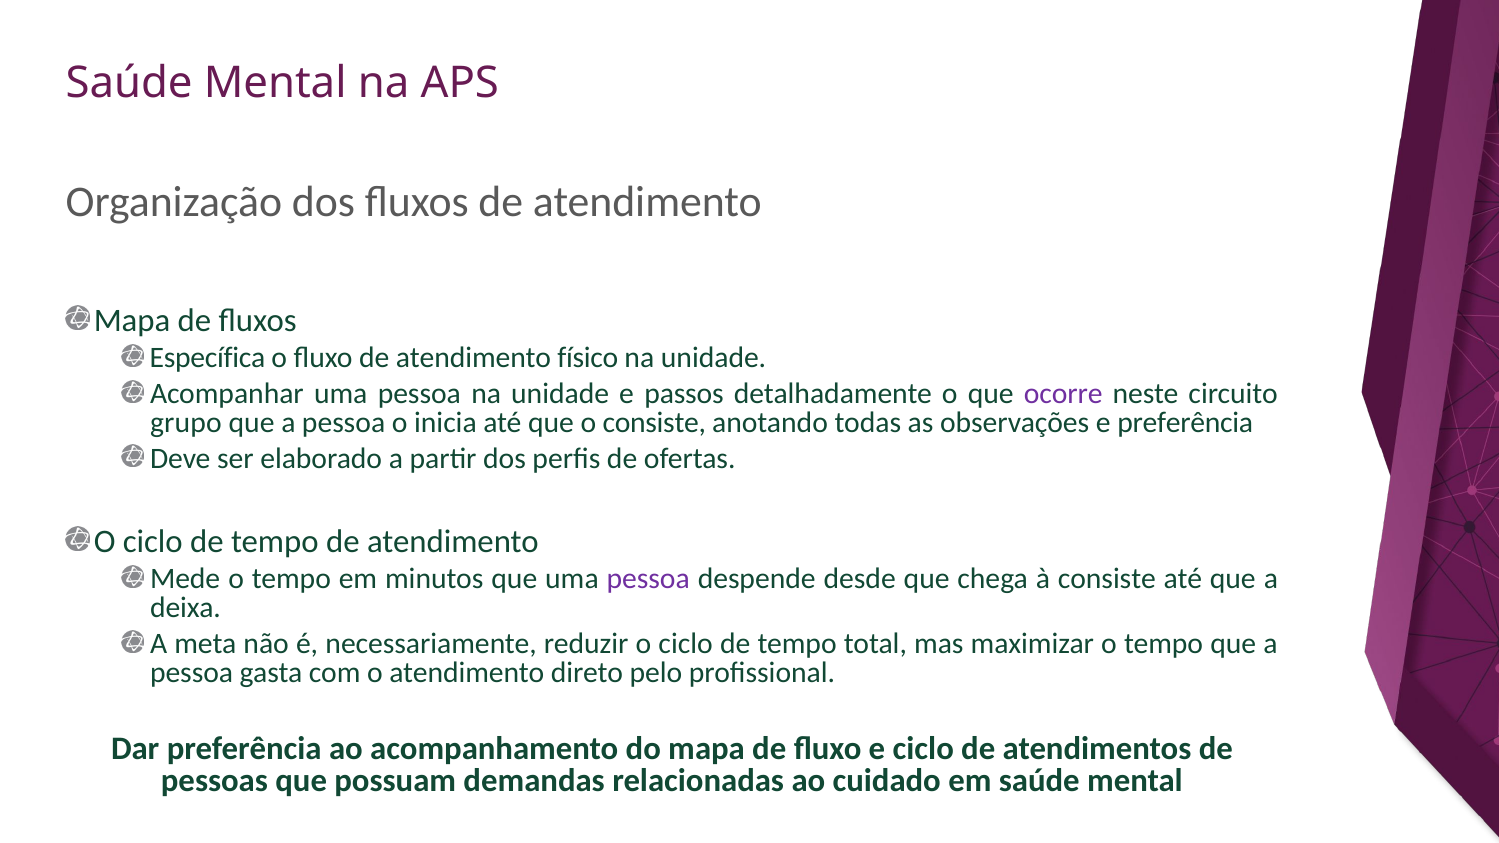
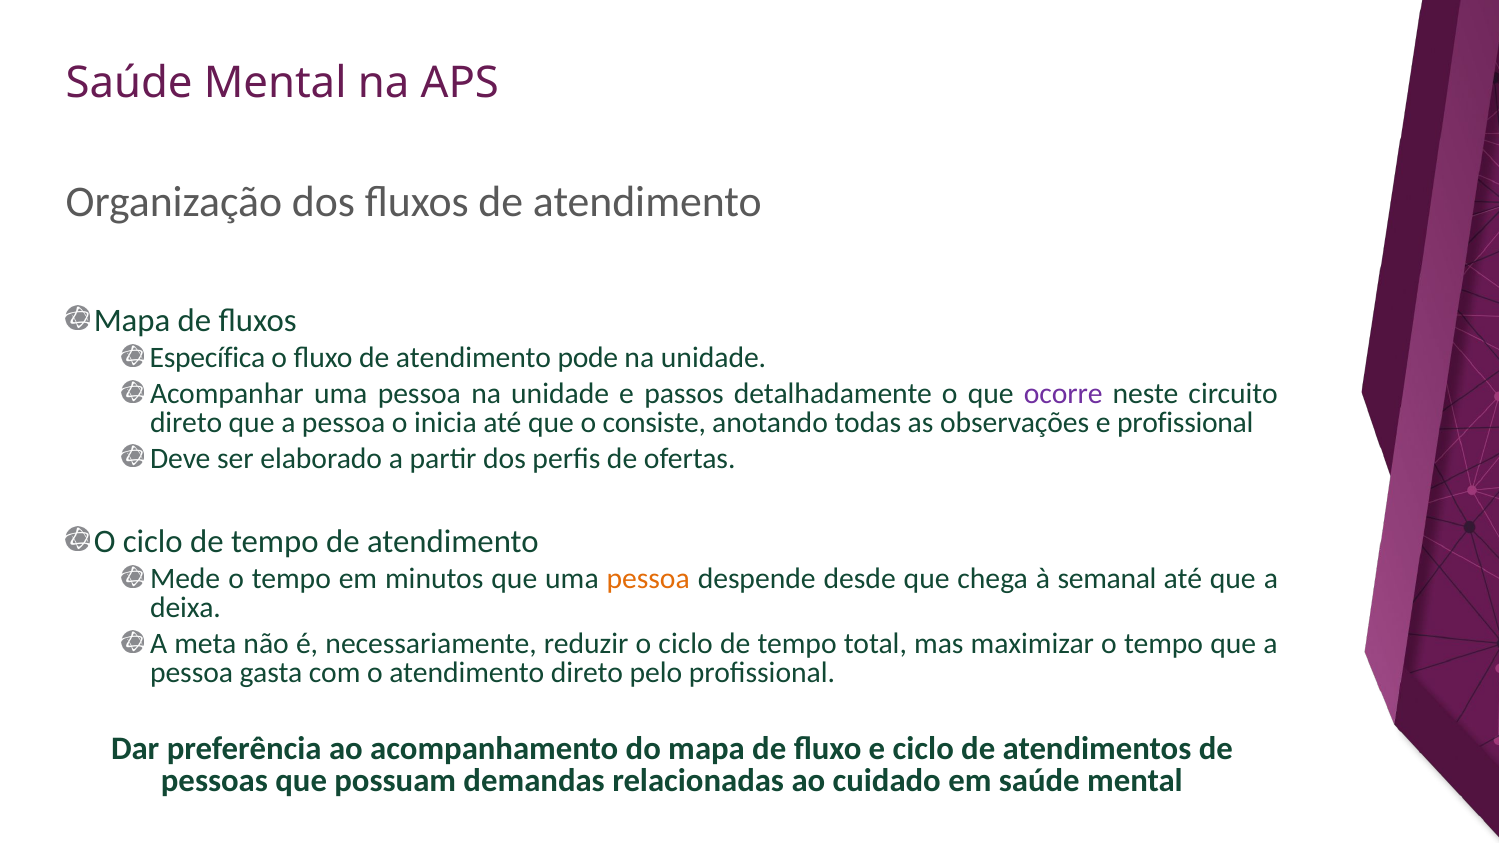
físico: físico -> pode
grupo at (186, 423): grupo -> direto
e preferência: preferência -> profissional
pessoa at (648, 579) colour: purple -> orange
à consiste: consiste -> semanal
